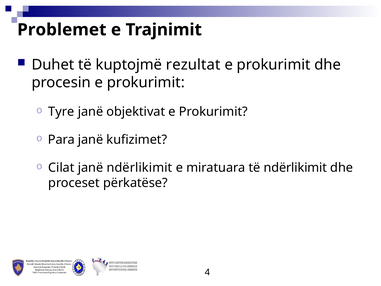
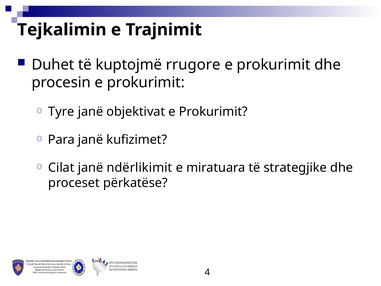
Problemet: Problemet -> Tejkalimin
rezultat: rezultat -> rrugore
të ndërlikimit: ndërlikimit -> strategjike
